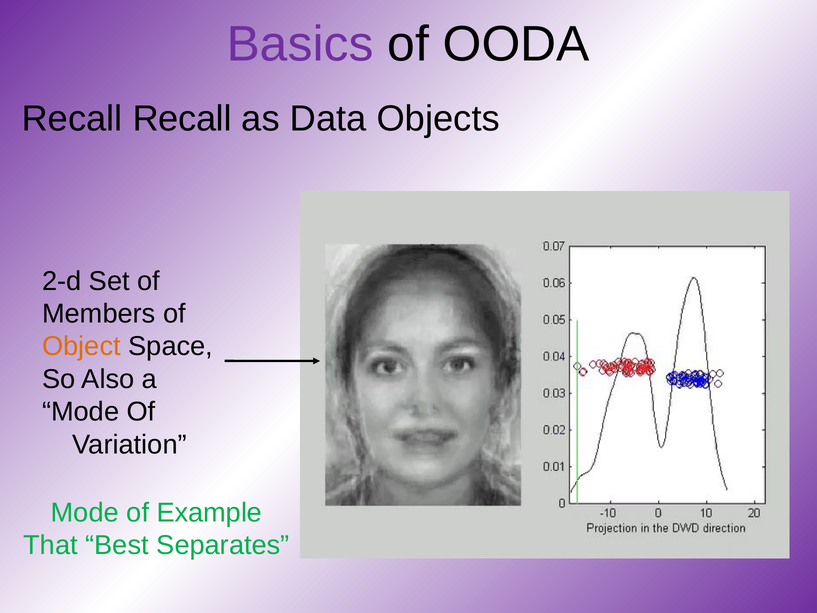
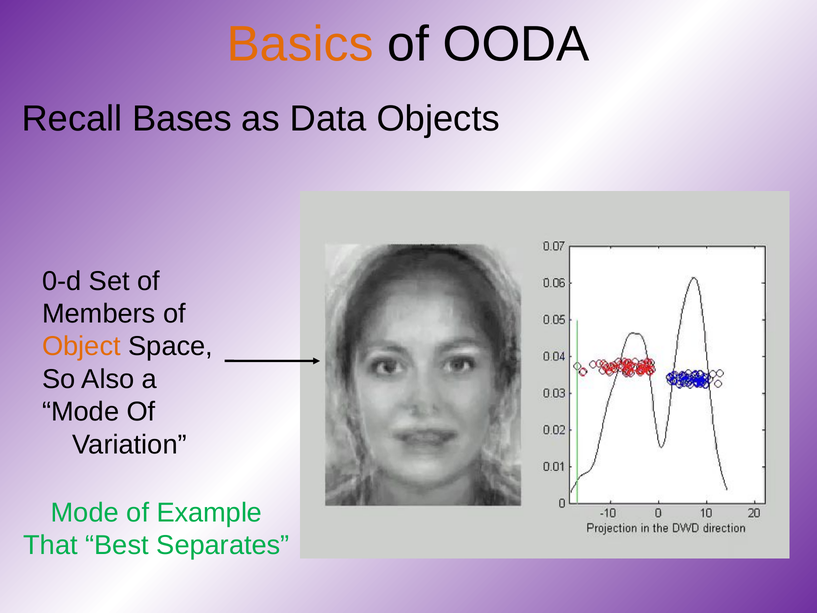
Basics colour: purple -> orange
Recall Recall: Recall -> Bases
2-d: 2-d -> 0-d
